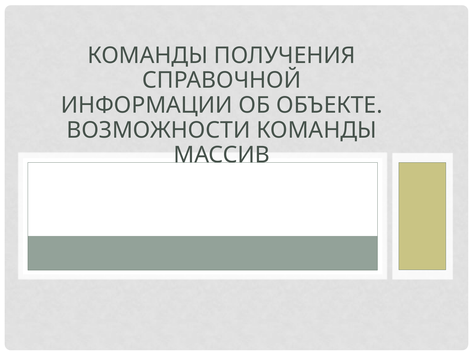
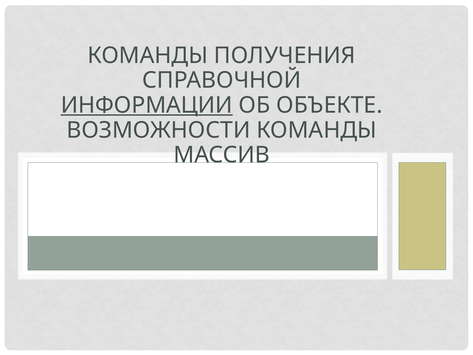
ИНФОРМАЦИИ underline: none -> present
